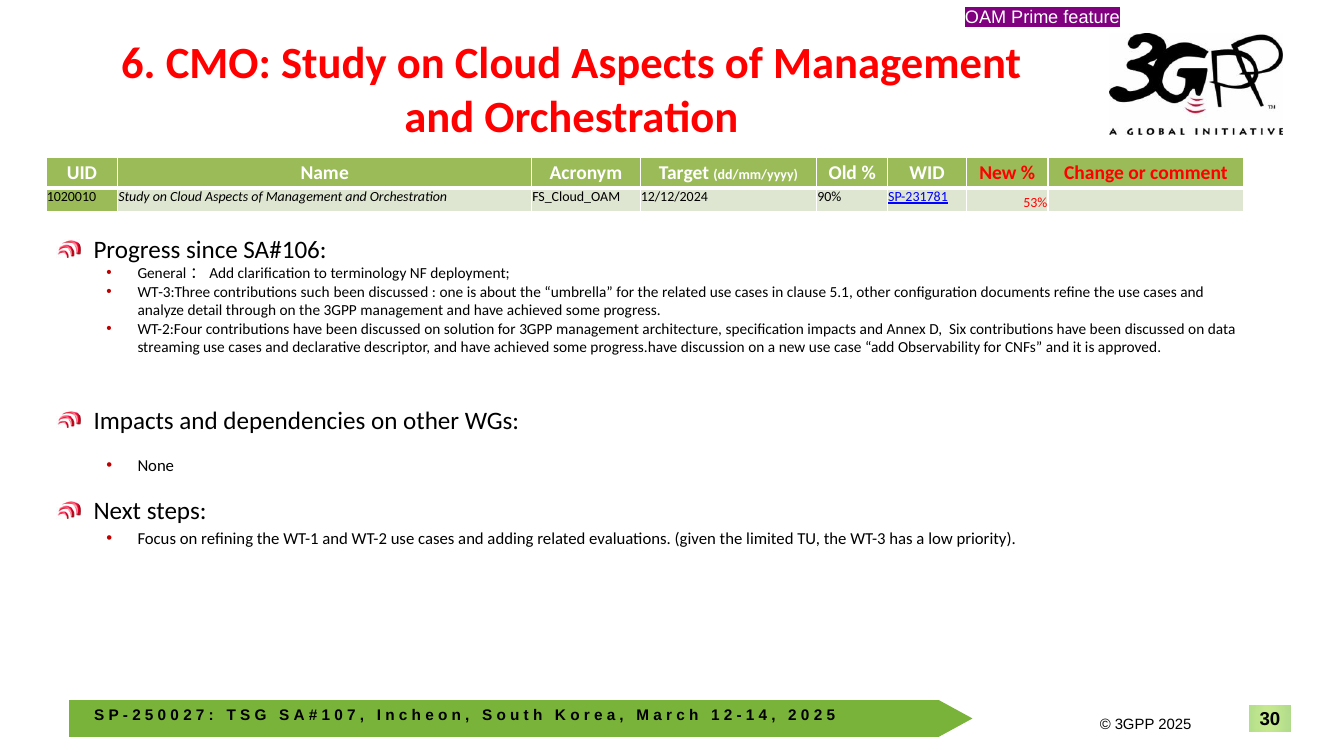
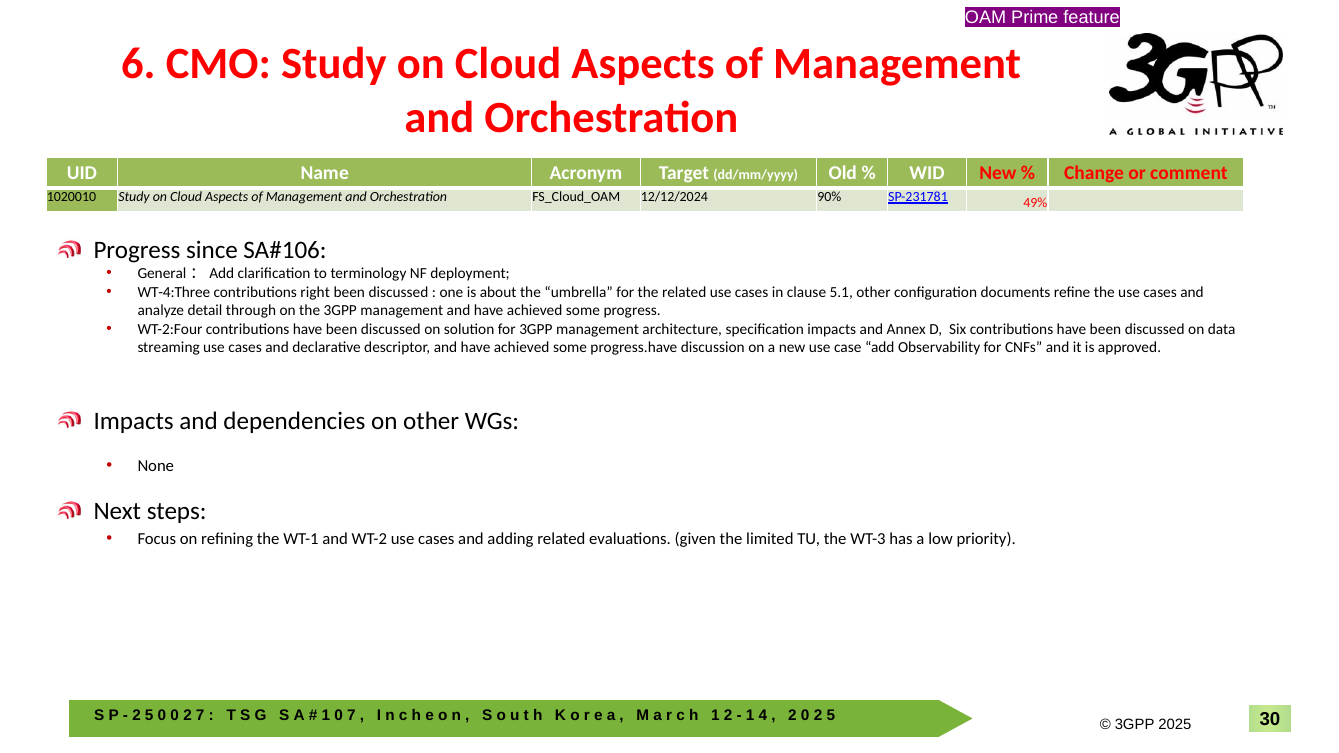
53%: 53% -> 49%
WT-3:Three: WT-3:Three -> WT-4:Three
such: such -> right
